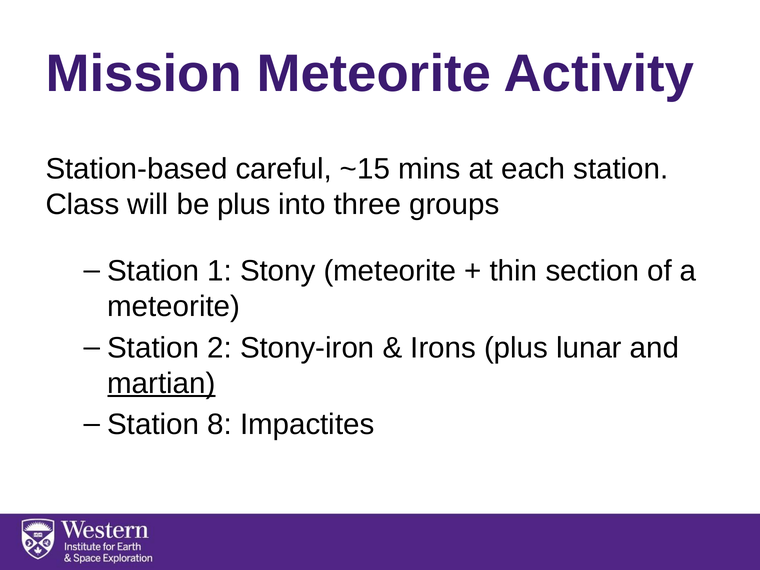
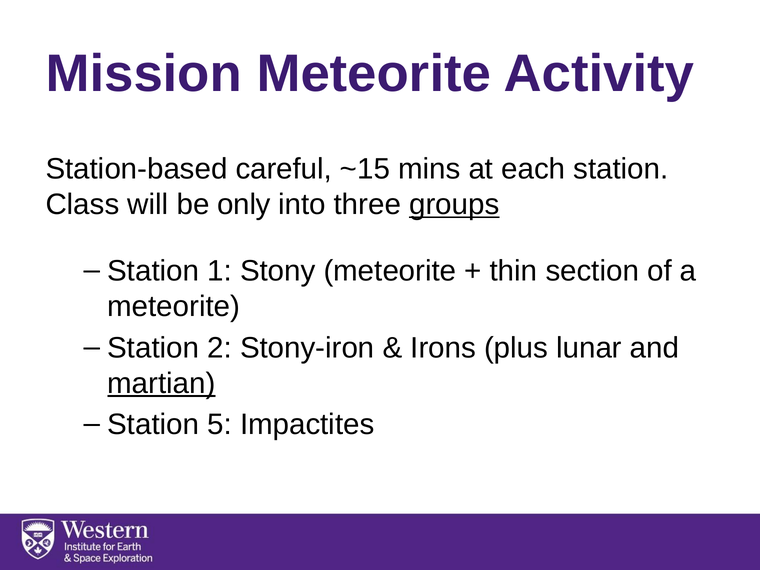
be plus: plus -> only
groups underline: none -> present
8: 8 -> 5
